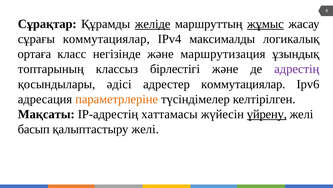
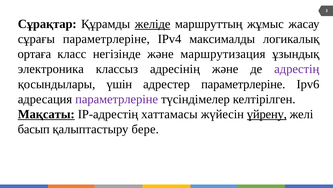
жұмыс underline: present -> none
сұрағы коммутациялар: коммутациялар -> параметрлеріне
топтарының: топтарының -> электроника
бірлестігі: бірлестігі -> адресінің
әдісі: әдісі -> үшін
адрестер коммутациялар: коммутациялар -> параметрлеріне
параметрлеріне at (117, 99) colour: orange -> purple
Мақсаты underline: none -> present
қалыптастыру желі: желі -> бере
